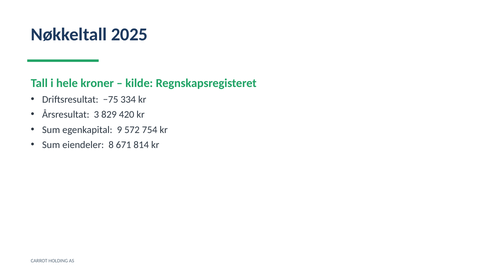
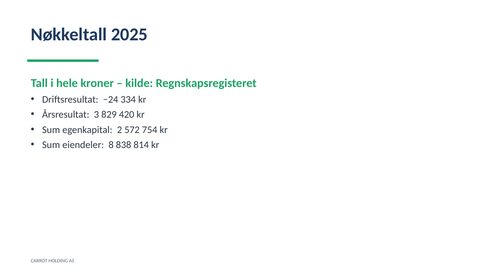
−75: −75 -> −24
9: 9 -> 2
671: 671 -> 838
